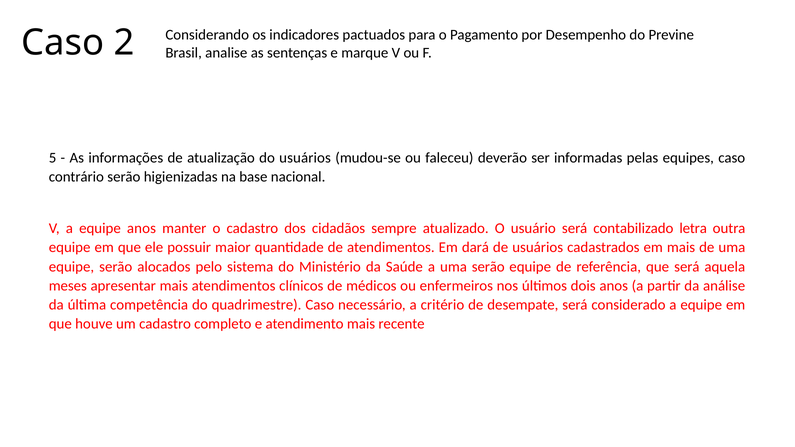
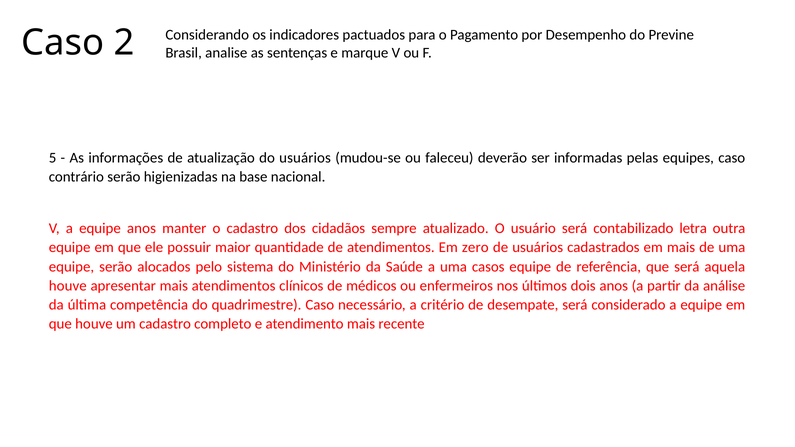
dará: dará -> zero
uma serão: serão -> casos
meses at (68, 286): meses -> houve
